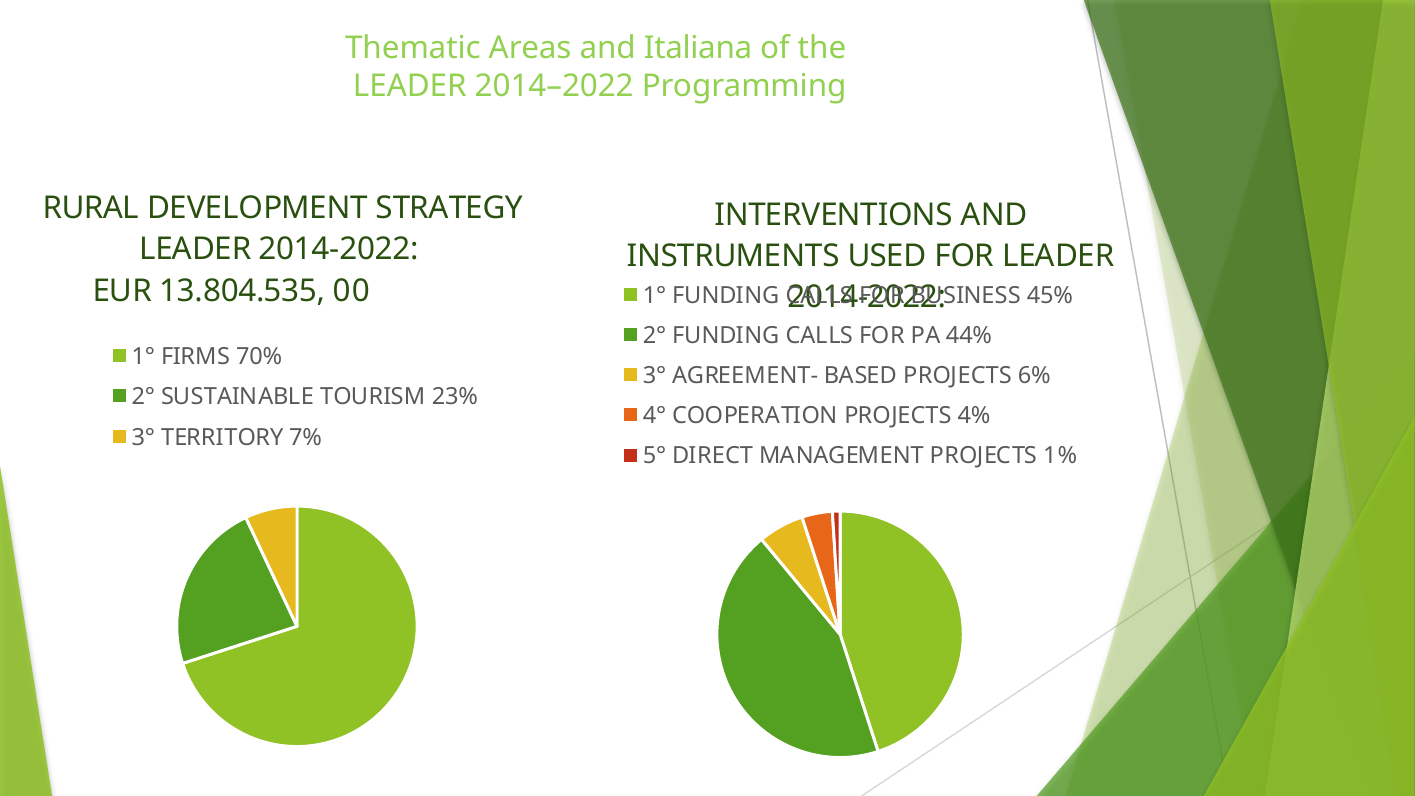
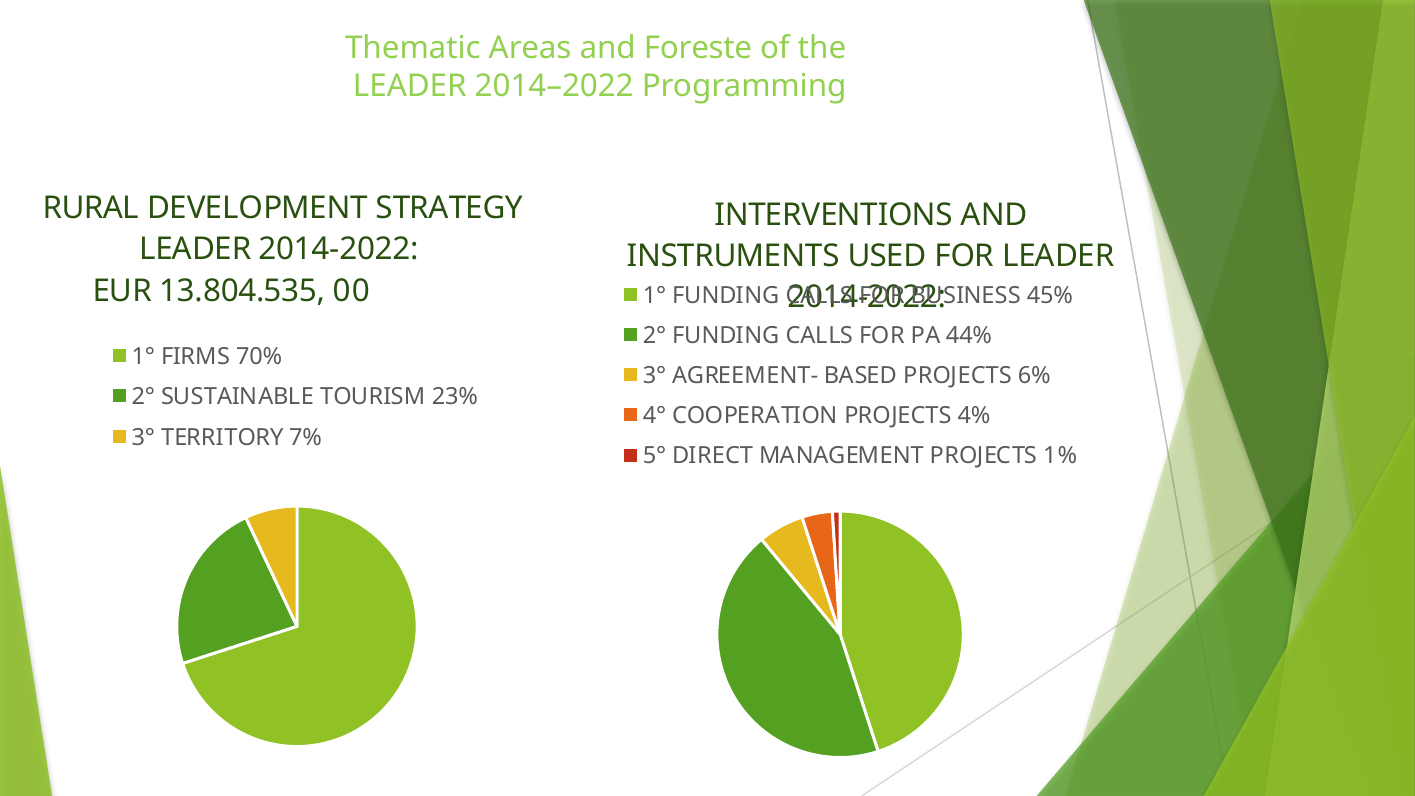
Italiana: Italiana -> Foreste
